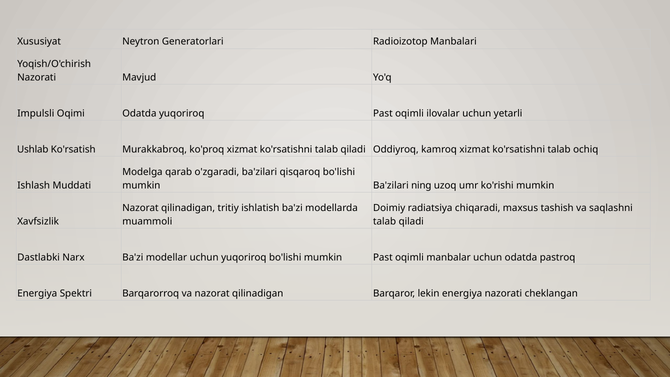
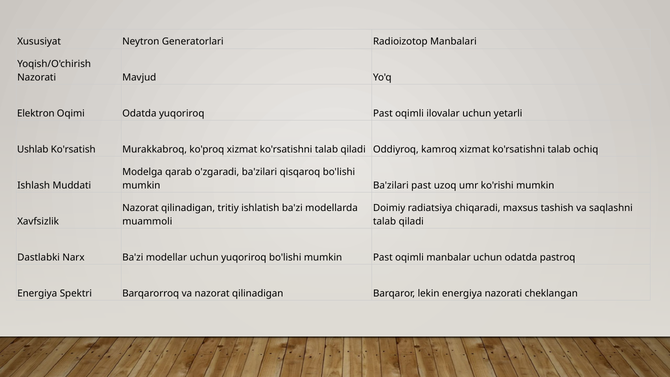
Impulsli: Impulsli -> Elektron
Ba'zilari ning: ning -> past
